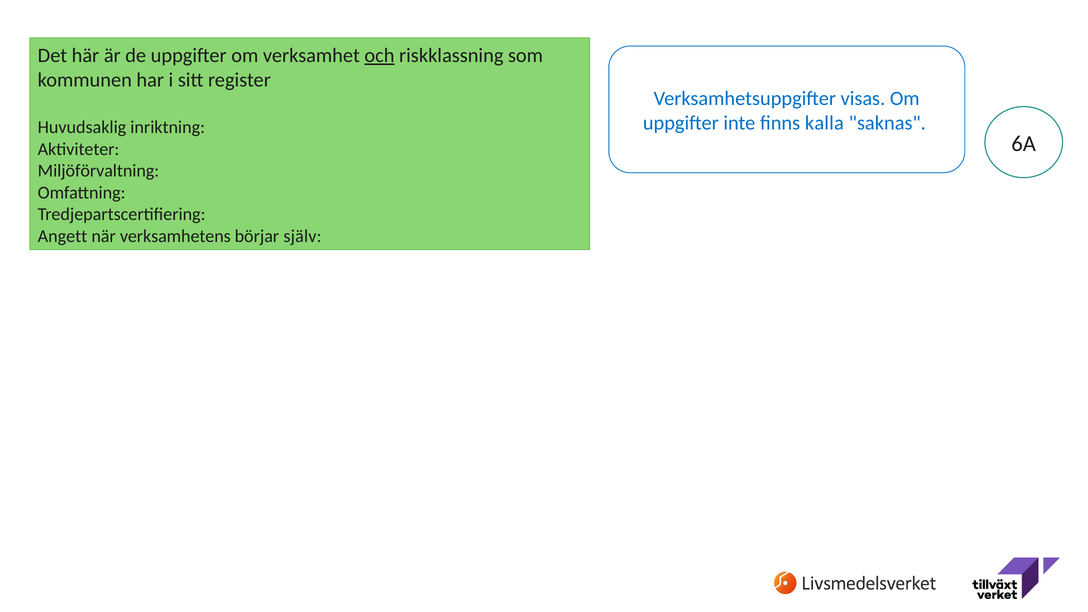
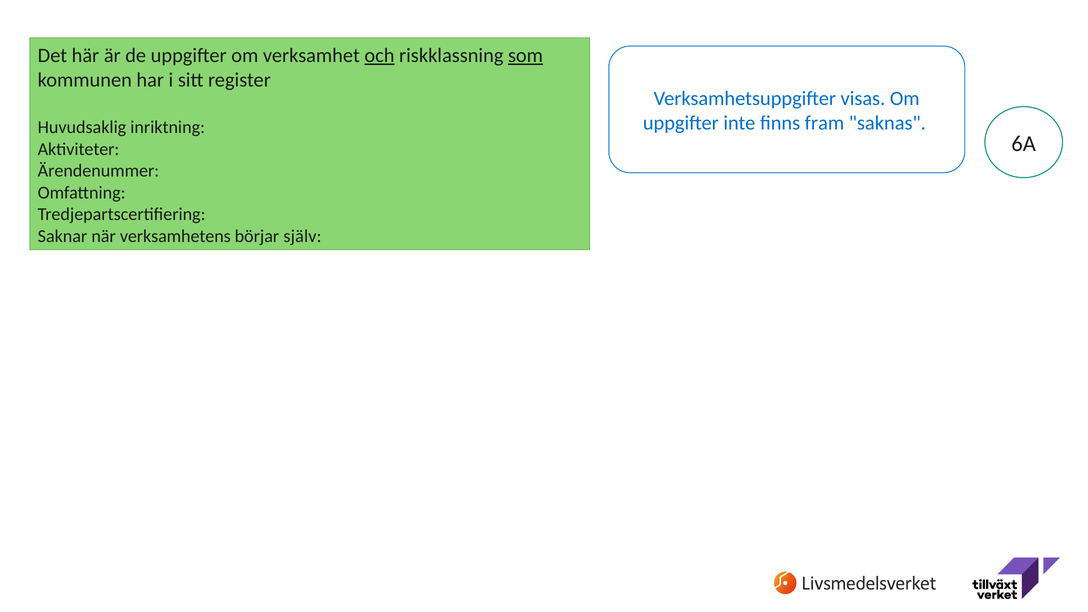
som underline: none -> present
kalla: kalla -> fram
Miljöförvaltning: Miljöförvaltning -> Ärendenummer
Angett: Angett -> Saknar
